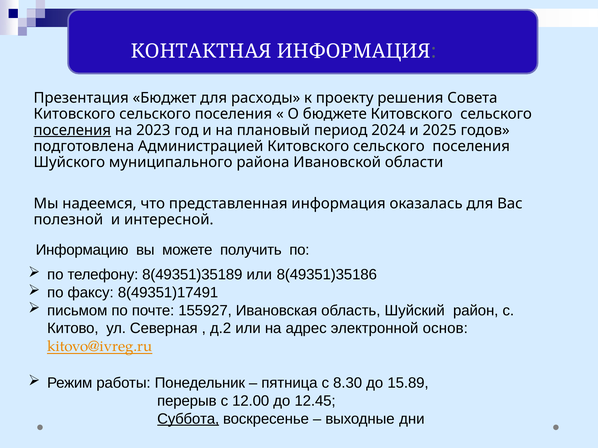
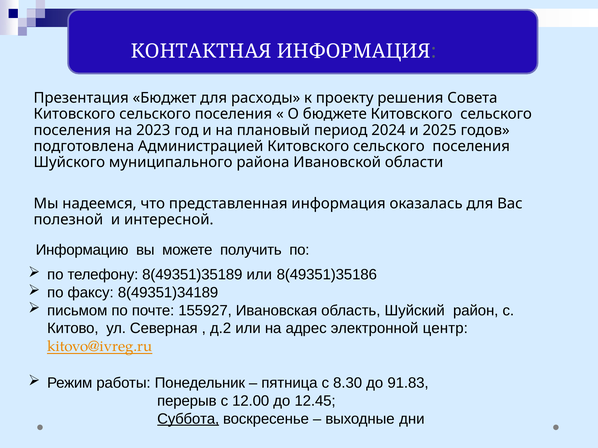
поселения at (72, 130) underline: present -> none
8(49351)17491: 8(49351)17491 -> 8(49351)34189
основ: основ -> центр
15.89: 15.89 -> 91.83
